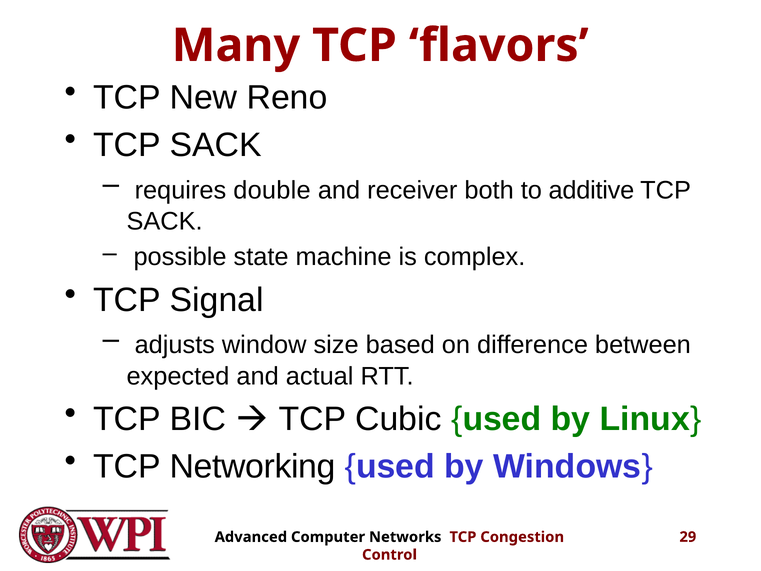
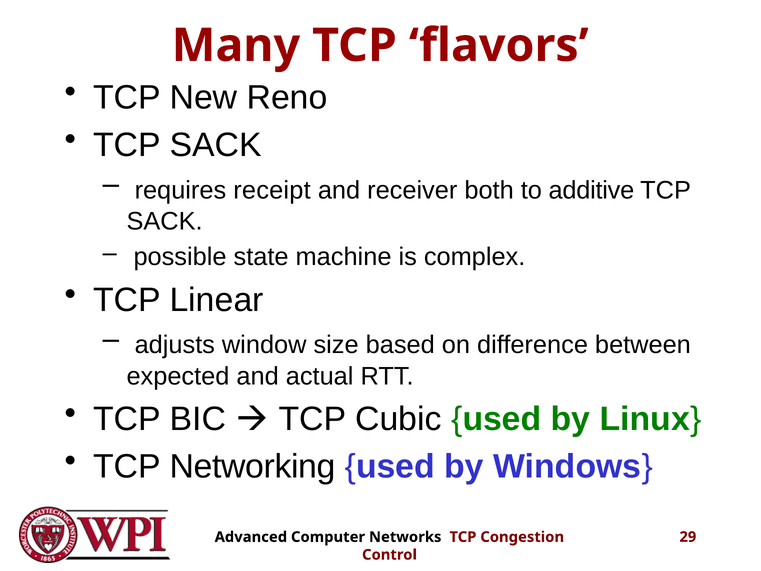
double: double -> receipt
Signal: Signal -> Linear
